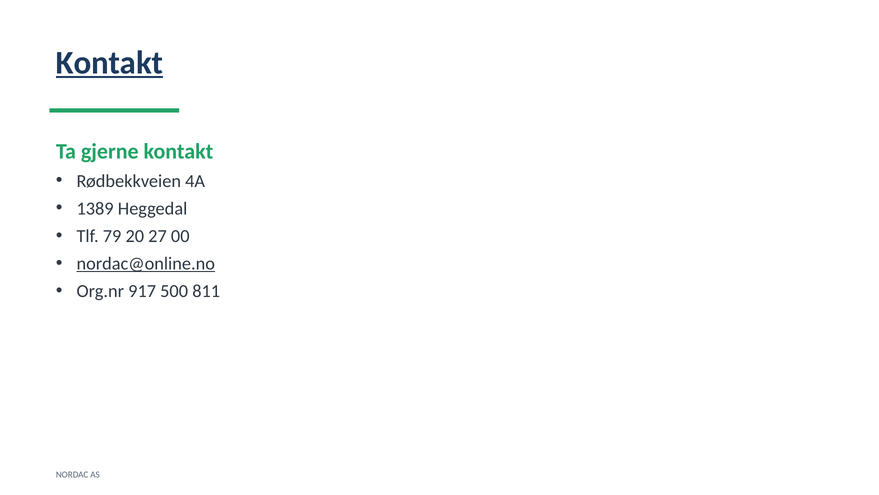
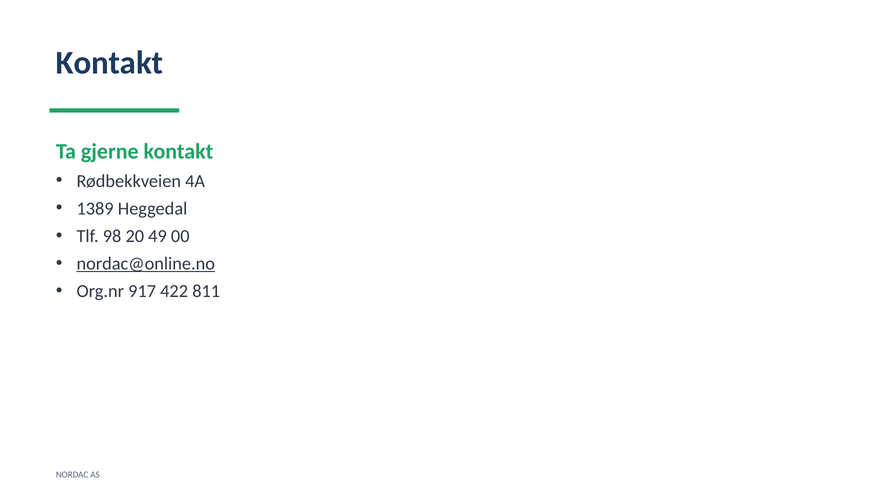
Kontakt at (110, 63) underline: present -> none
79: 79 -> 98
27: 27 -> 49
500: 500 -> 422
